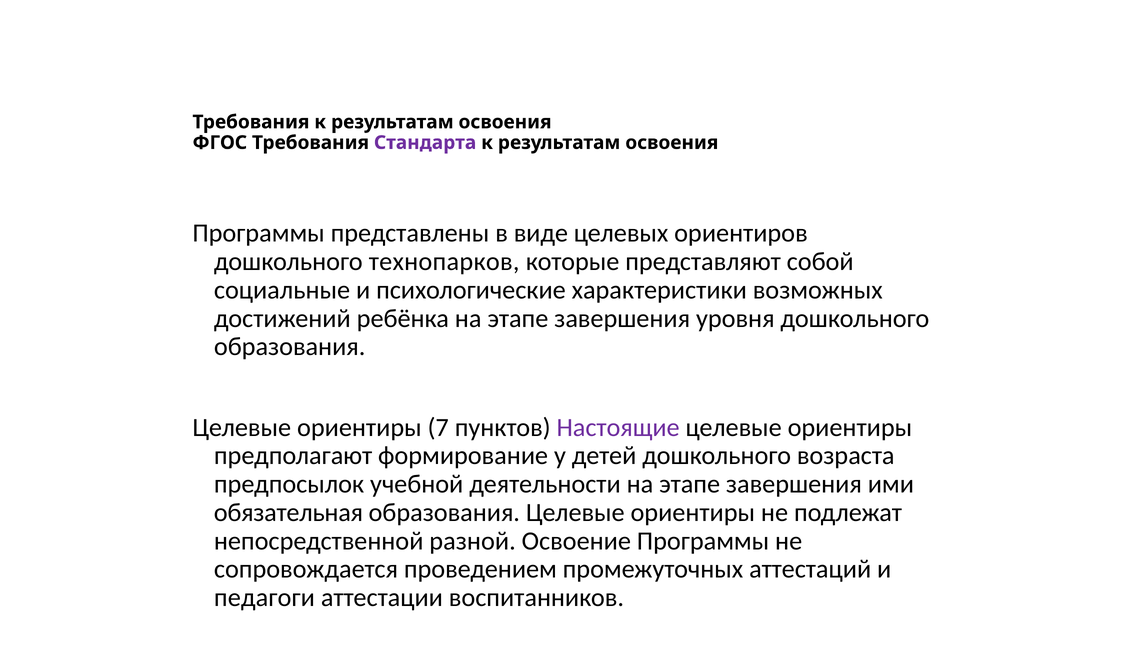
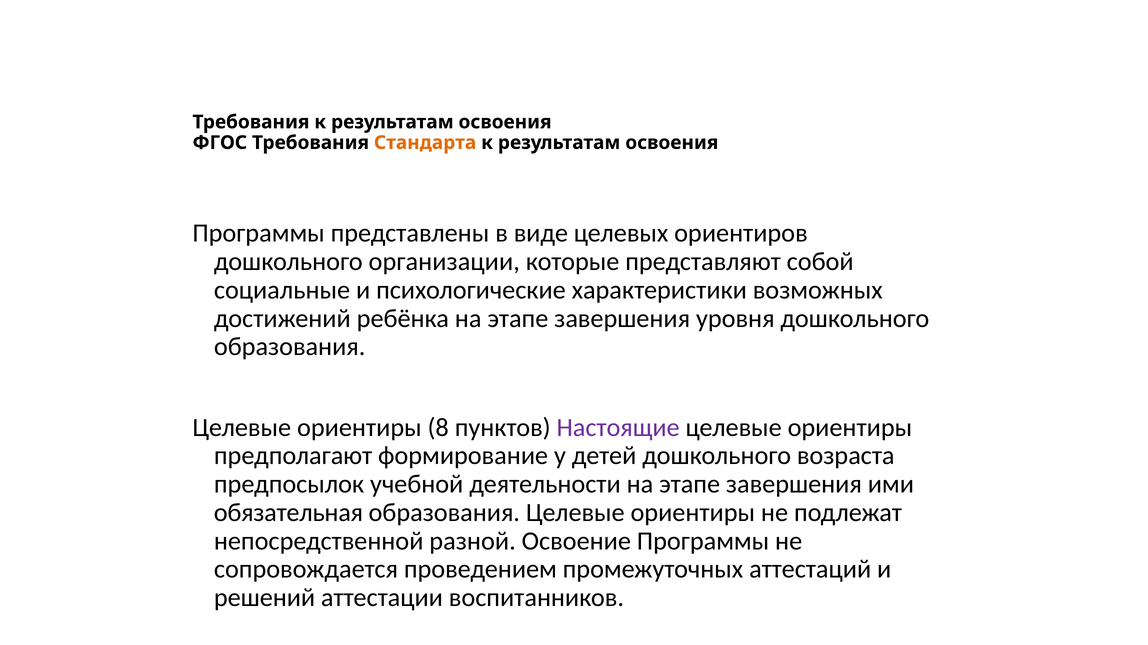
Стандарта colour: purple -> orange
технопарков: технопарков -> организации
7: 7 -> 8
педагоги: педагоги -> решений
